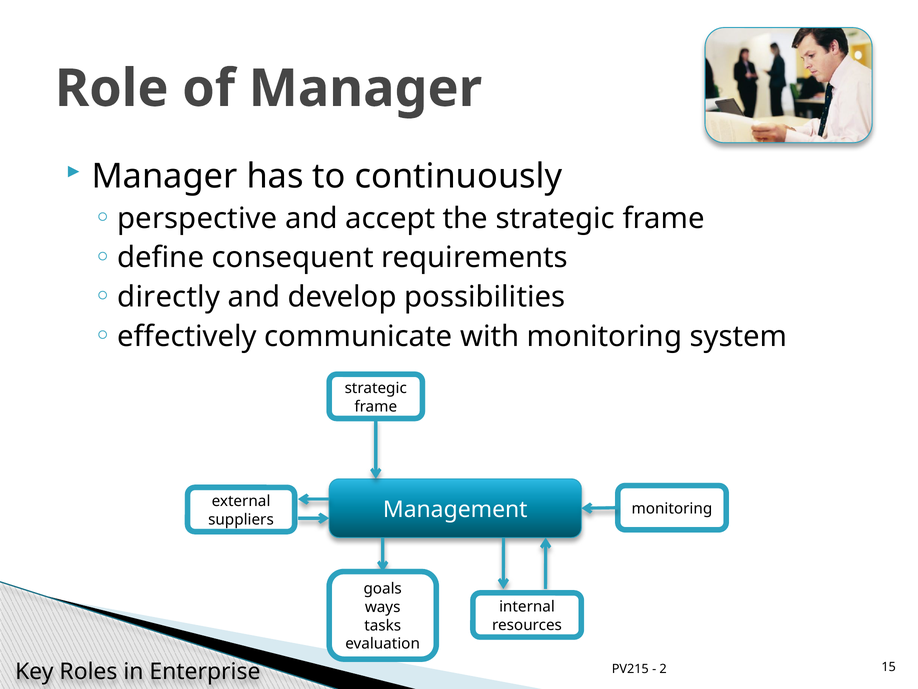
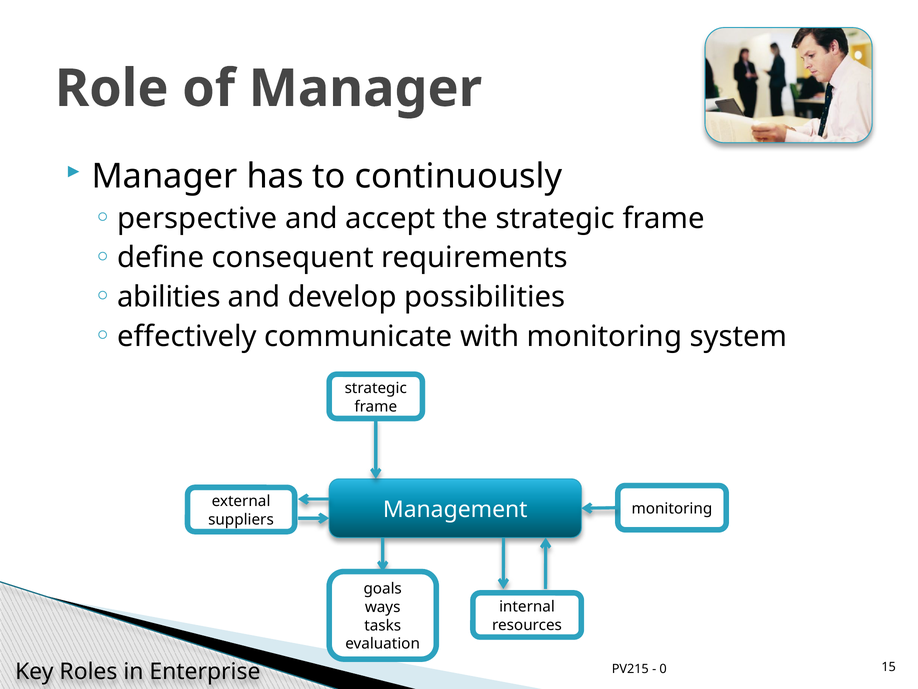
directly: directly -> abilities
2: 2 -> 0
